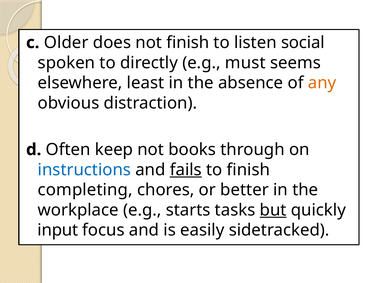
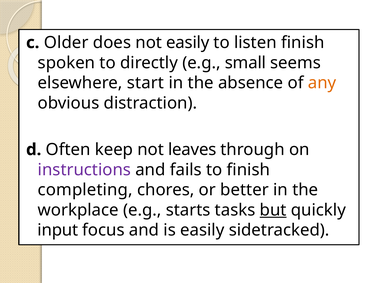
not finish: finish -> easily
listen social: social -> finish
must: must -> small
least: least -> start
books: books -> leaves
instructions colour: blue -> purple
fails underline: present -> none
